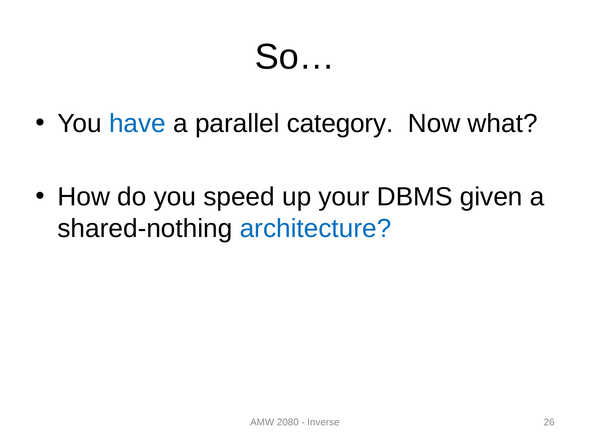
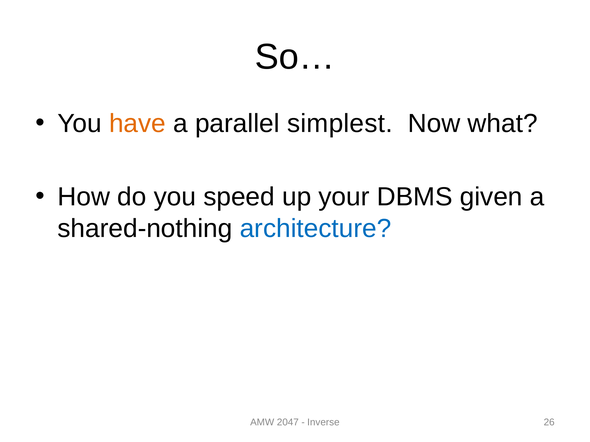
have colour: blue -> orange
category: category -> simplest
2080: 2080 -> 2047
